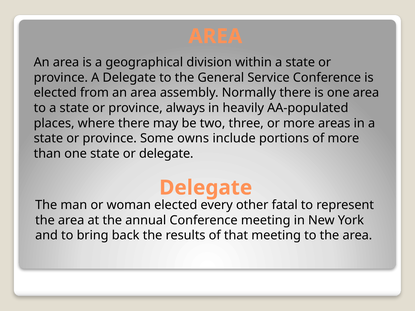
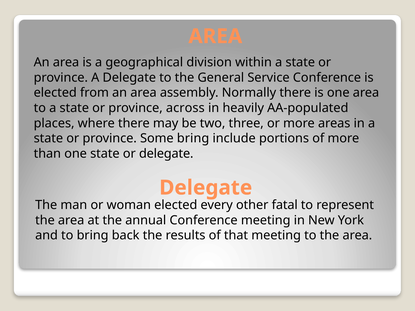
always: always -> across
Some owns: owns -> bring
